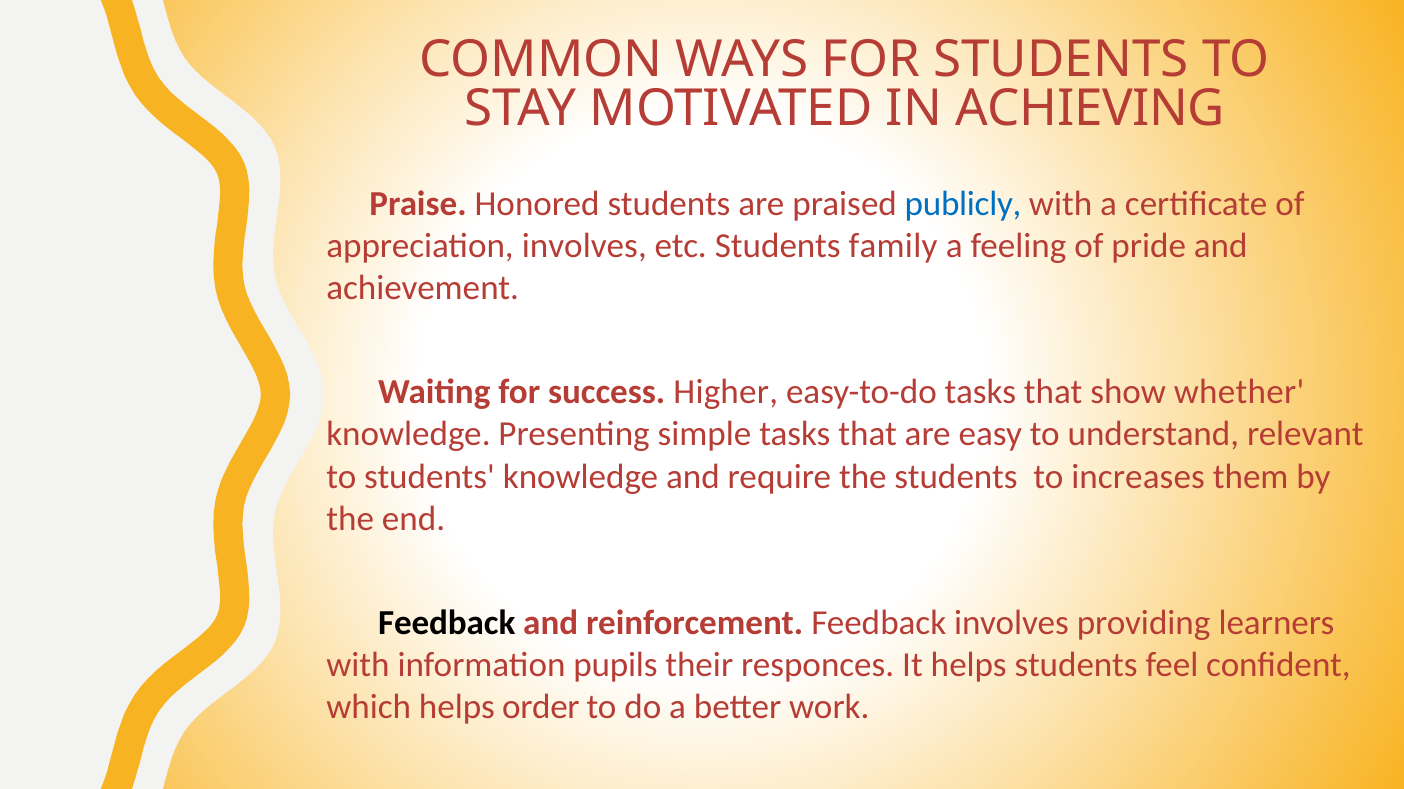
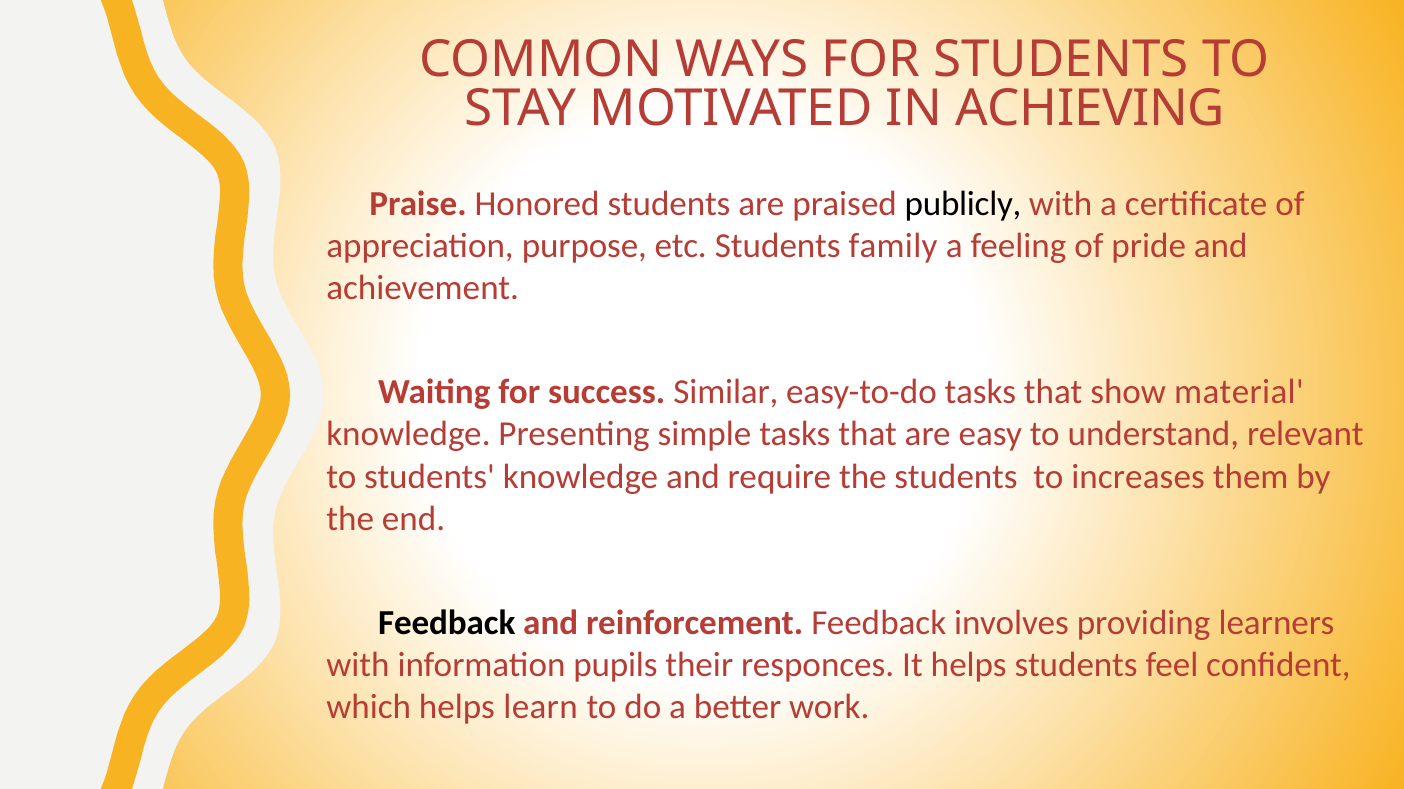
publicly colour: blue -> black
appreciation involves: involves -> purpose
Higher: Higher -> Similar
whether: whether -> material
order: order -> learn
